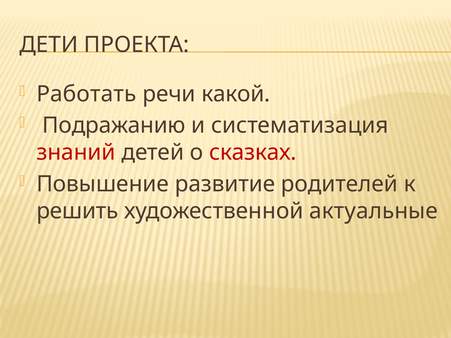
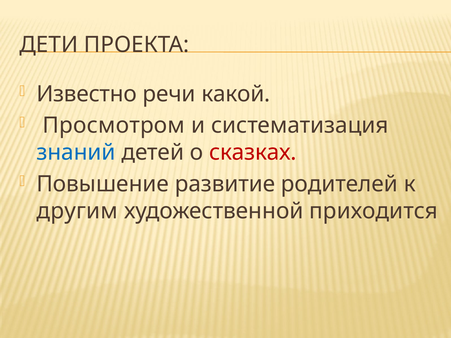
Работать: Работать -> Известно
Подражанию: Подражанию -> Просмотром
знаний colour: red -> blue
решить: решить -> другим
актуальные: актуальные -> приходится
